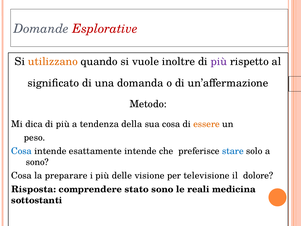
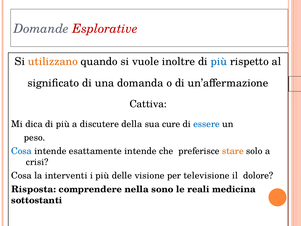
più at (219, 61) colour: purple -> blue
Metodo: Metodo -> Cattiva
tendenza: tendenza -> discutere
sua cosa: cosa -> cure
essere colour: orange -> blue
stare colour: blue -> orange
sono at (37, 162): sono -> crisi
preparare: preparare -> interventi
stato: stato -> nella
